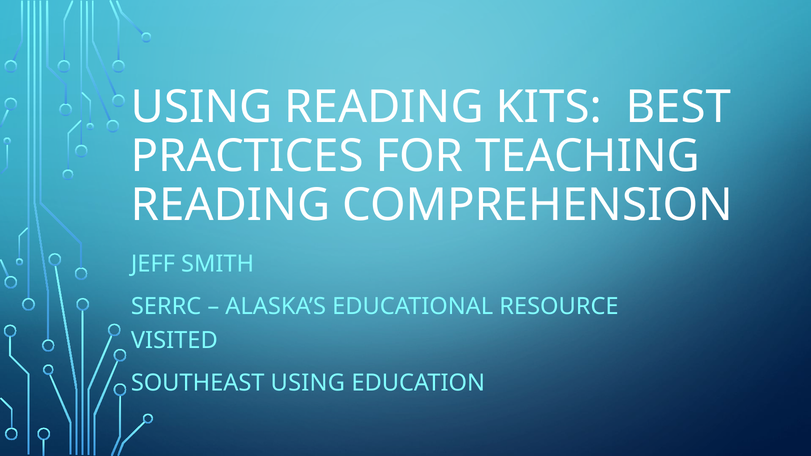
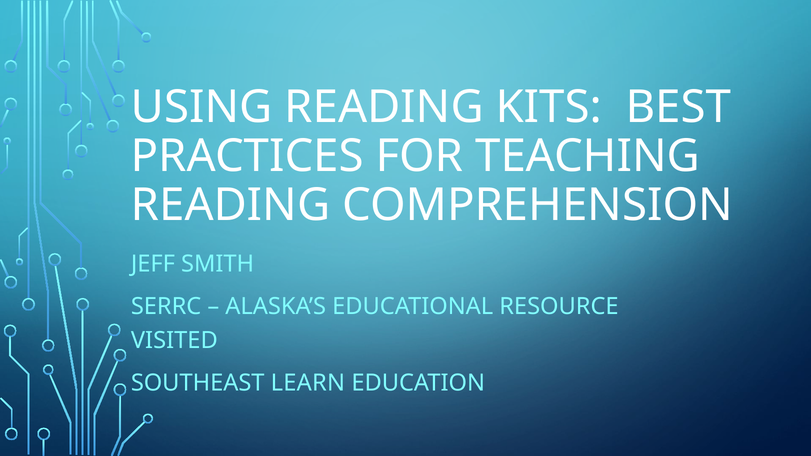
SOUTHEAST USING: USING -> LEARN
